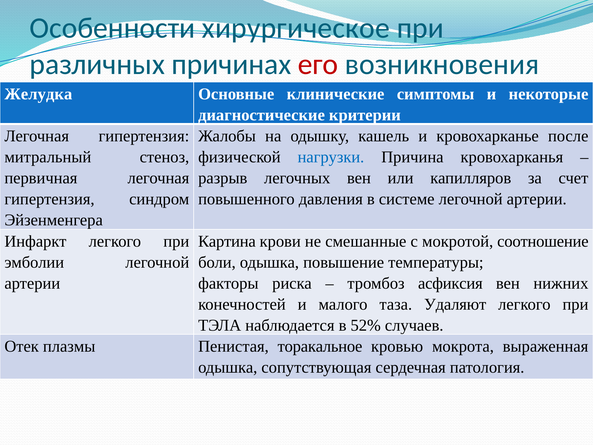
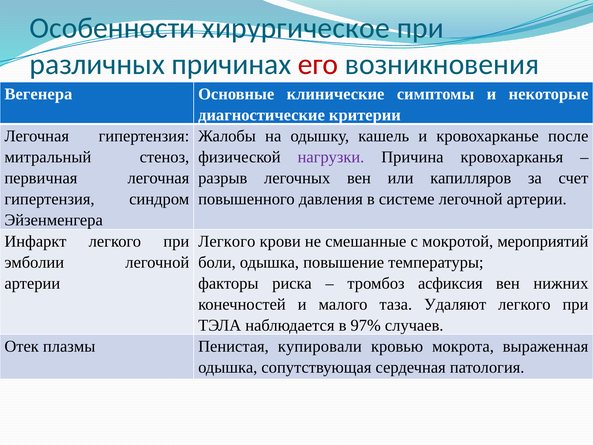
Желудка: Желудка -> Вегенера
нагрузки colour: blue -> purple
Картина at (227, 241): Картина -> Легкого
соотношение: соотношение -> мероприятий
52%: 52% -> 97%
торакальное: торакальное -> купировали
